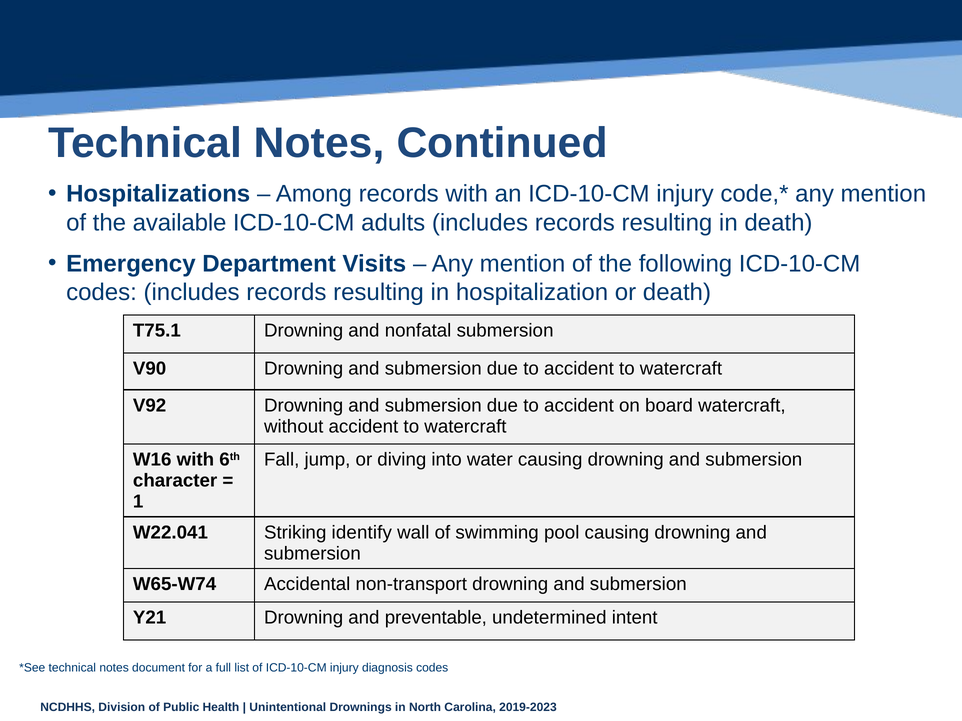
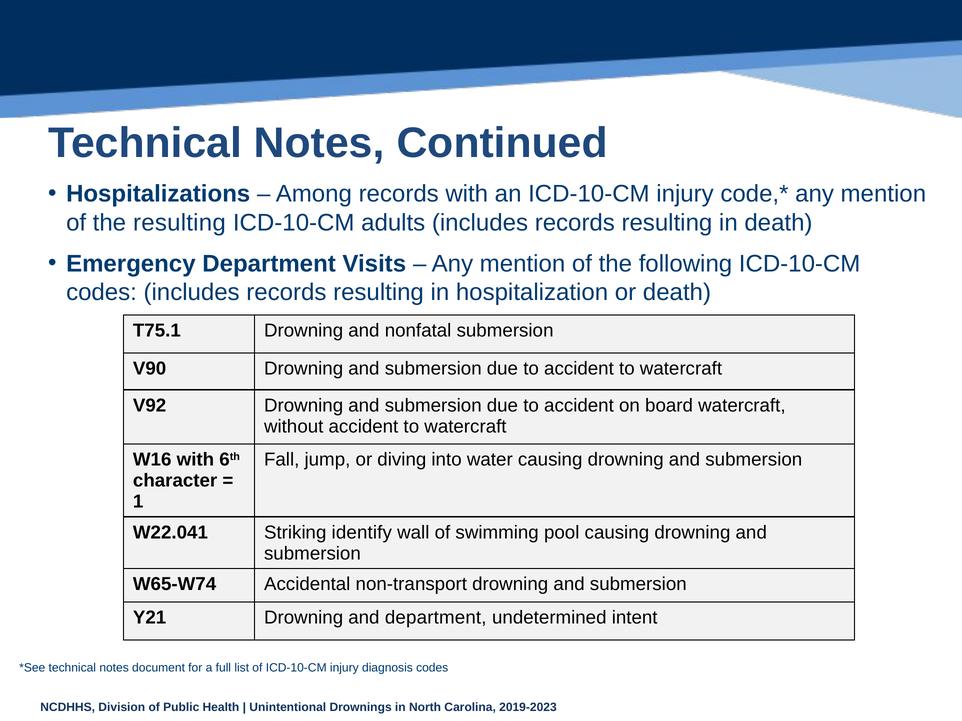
the available: available -> resulting
and preventable: preventable -> department
